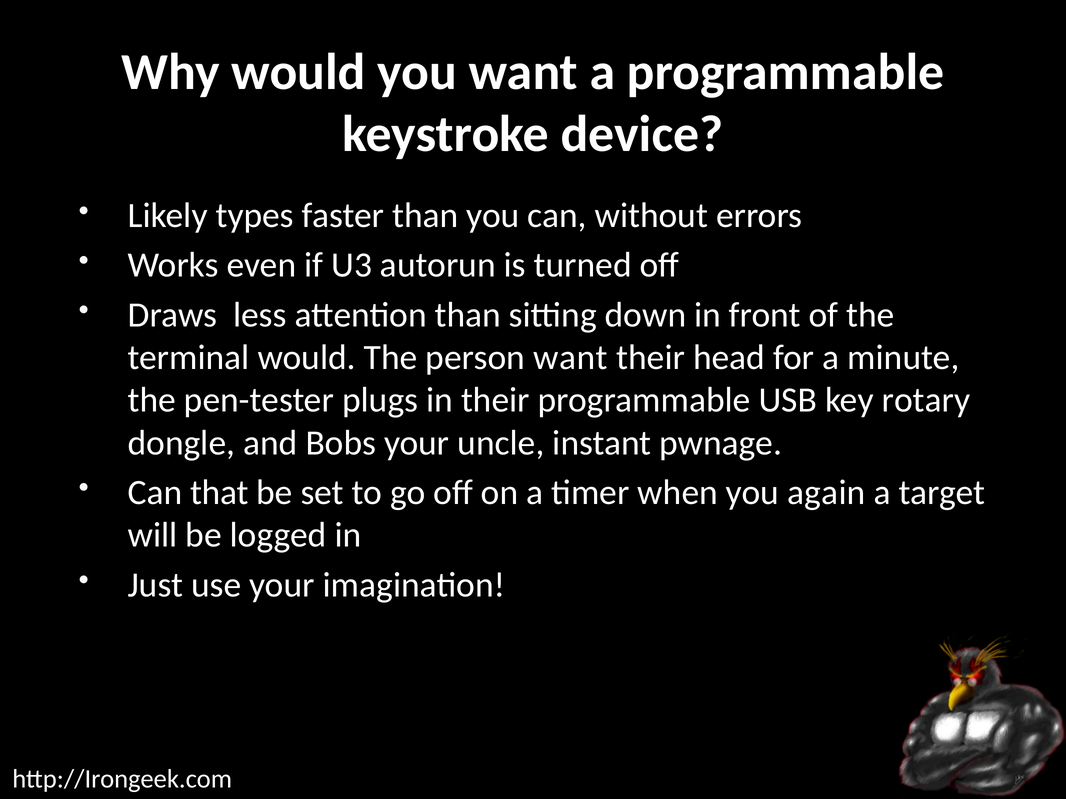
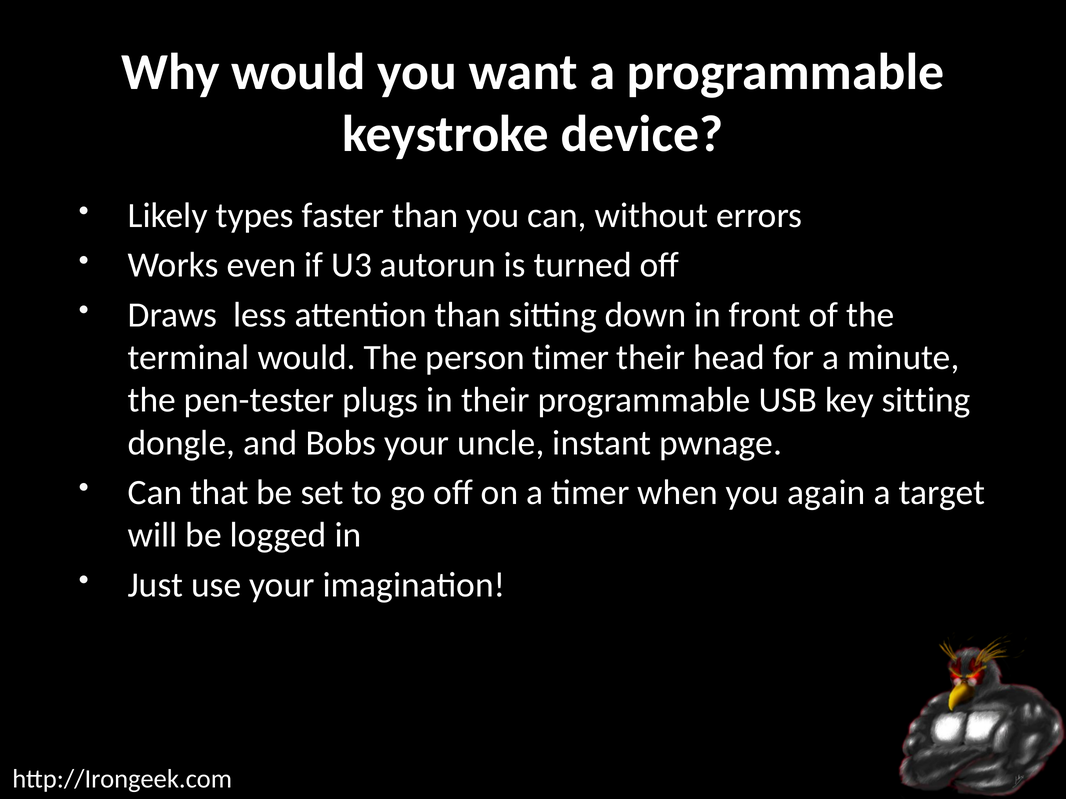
person want: want -> timer
key rotary: rotary -> sitting
